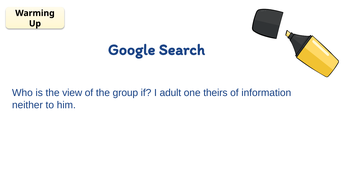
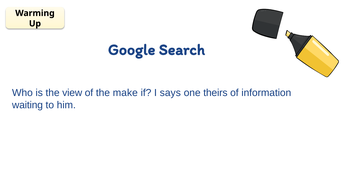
group: group -> make
adult: adult -> says
neither: neither -> waiting
